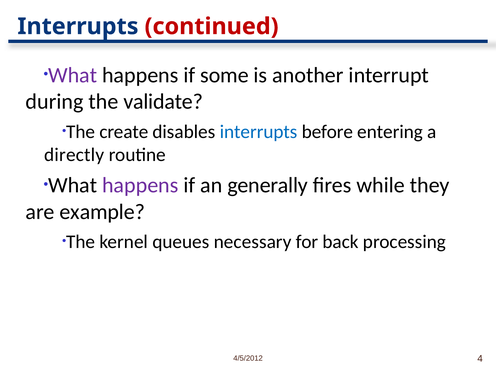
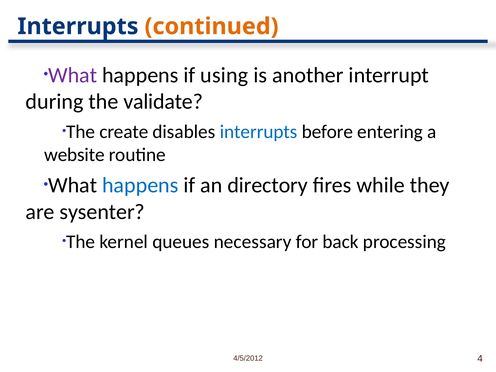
continued colour: red -> orange
some: some -> using
directly: directly -> website
happens at (140, 185) colour: purple -> blue
generally: generally -> directory
example: example -> sysenter
